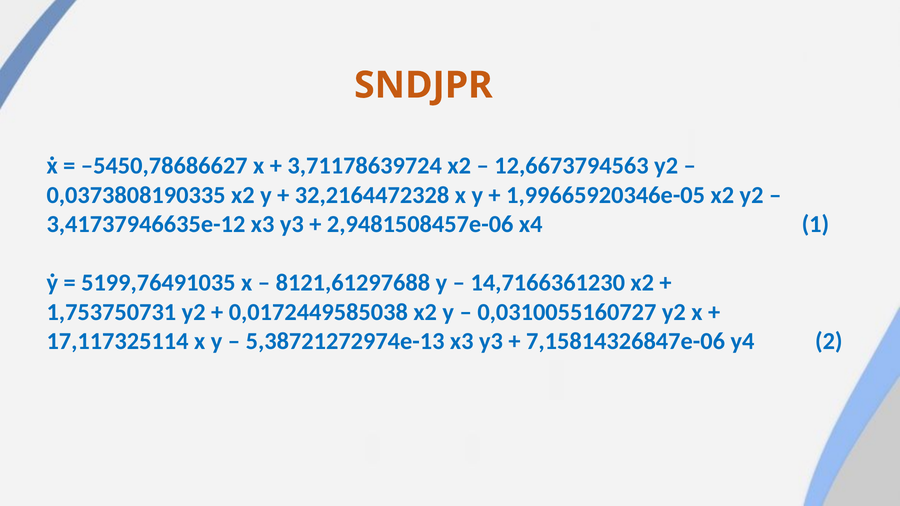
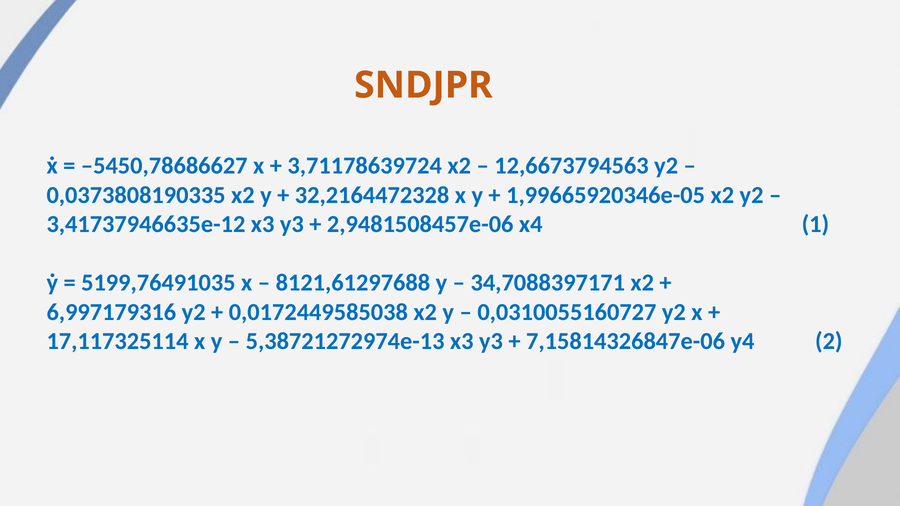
14,7166361230: 14,7166361230 -> 34,7088397171
1,753750731: 1,753750731 -> 6,997179316
